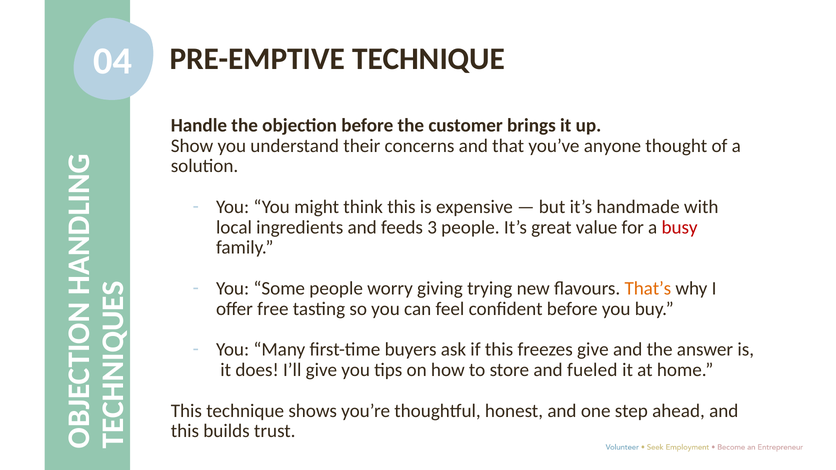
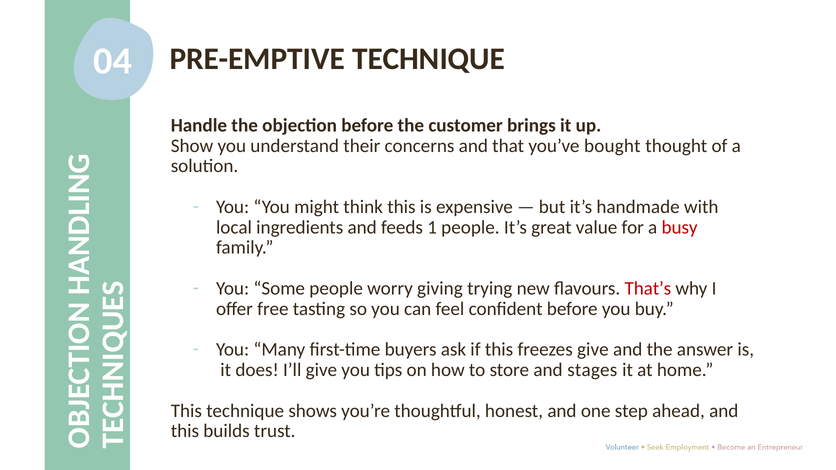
anyone: anyone -> bought
3: 3 -> 1
That’s colour: orange -> red
fueled: fueled -> stages
